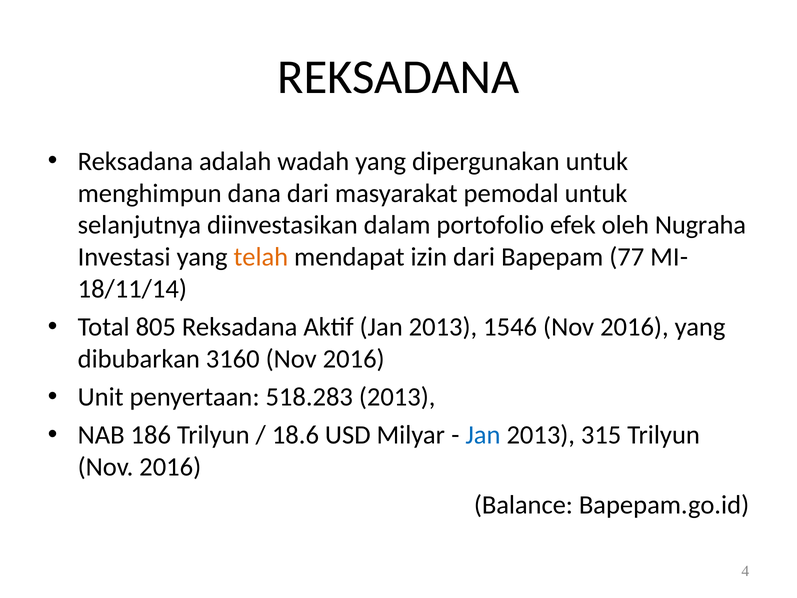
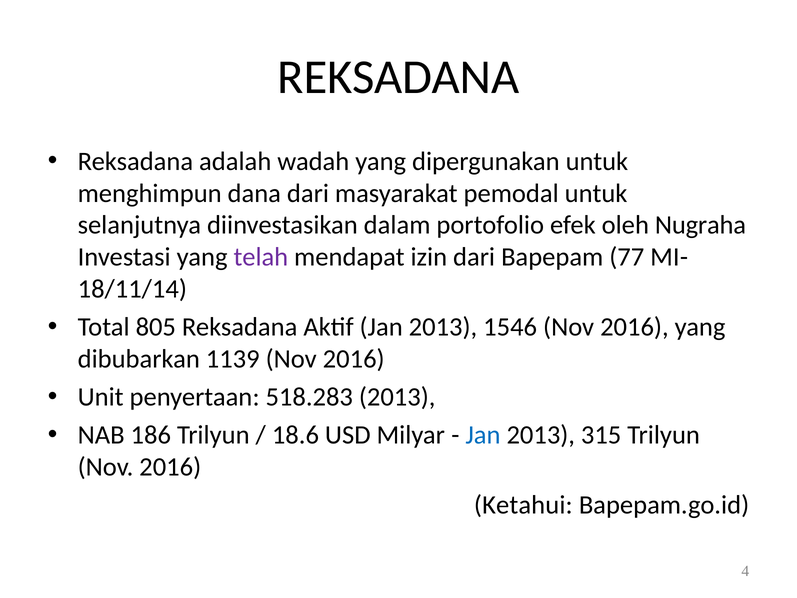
telah colour: orange -> purple
3160: 3160 -> 1139
Balance: Balance -> Ketahui
